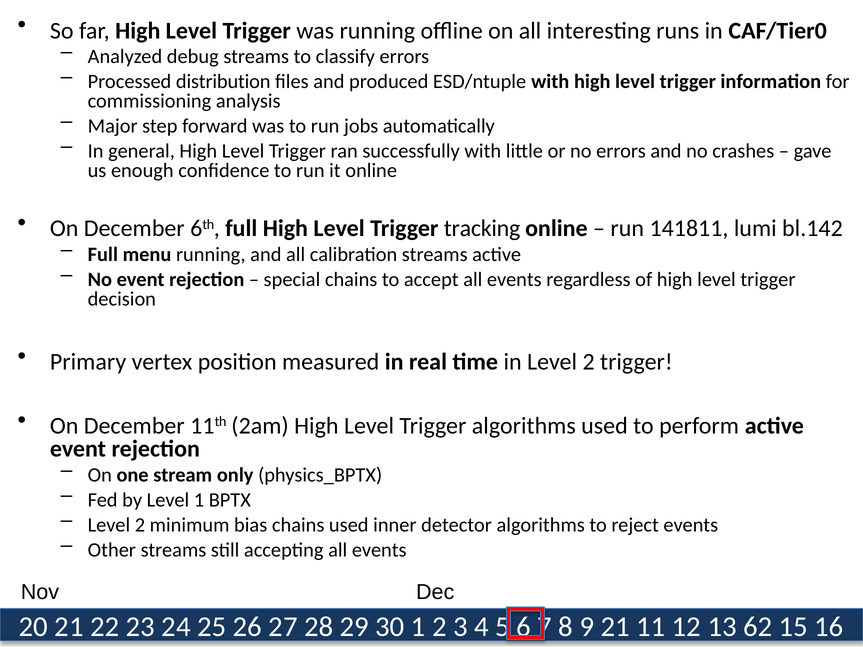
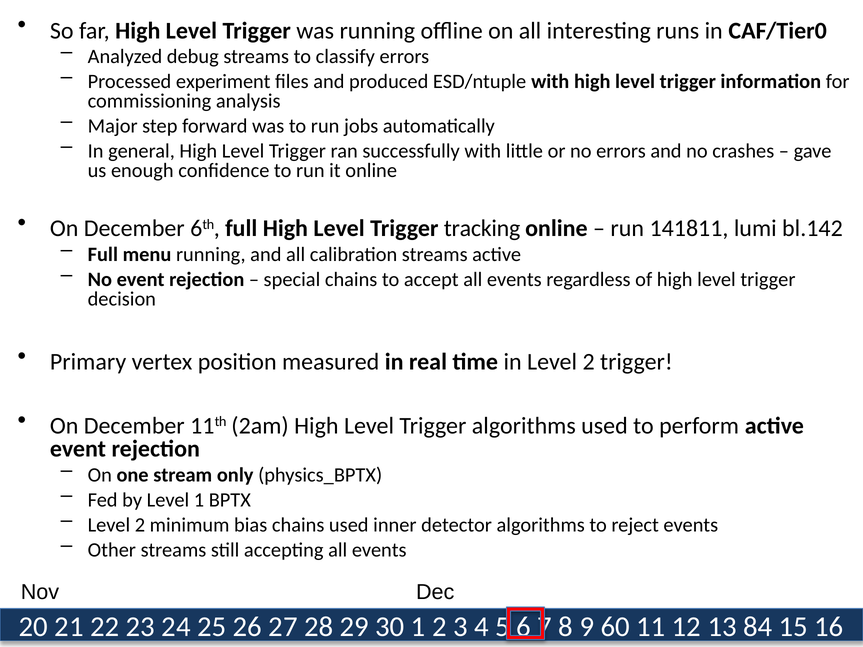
distribution: distribution -> experiment
9 21: 21 -> 60
62: 62 -> 84
